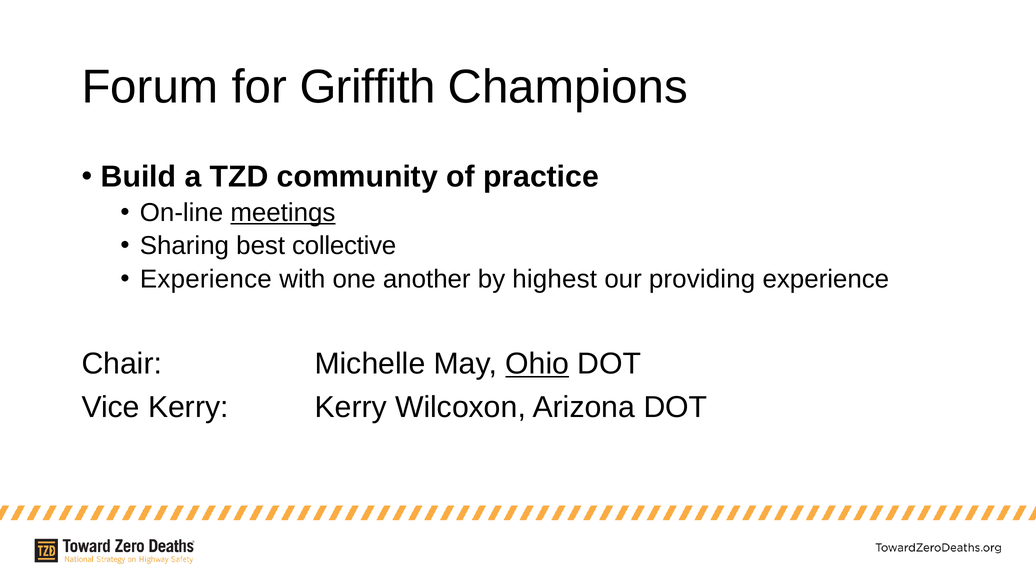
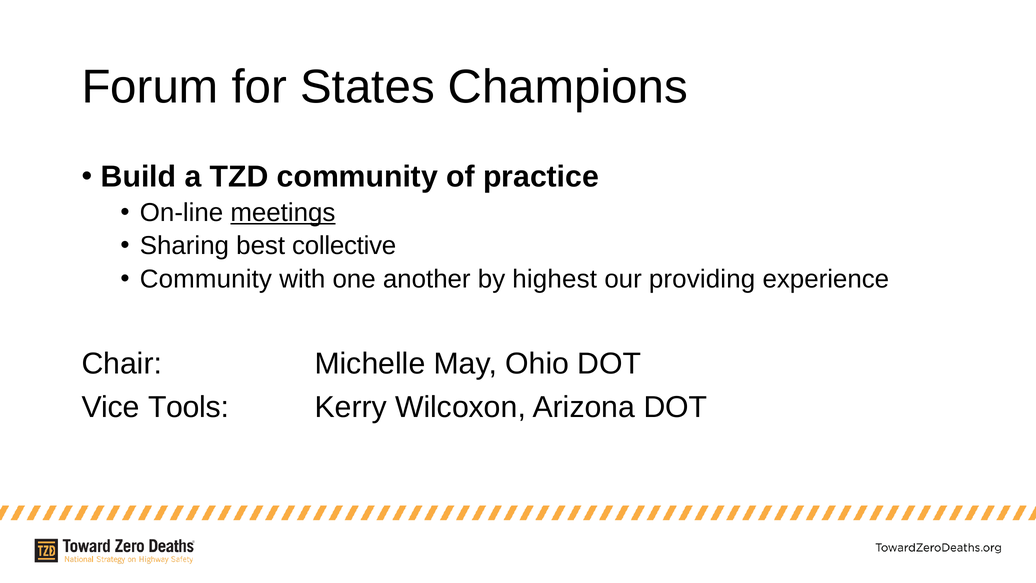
Griffith: Griffith -> States
Experience at (206, 279): Experience -> Community
Ohio underline: present -> none
Vice Kerry: Kerry -> Tools
